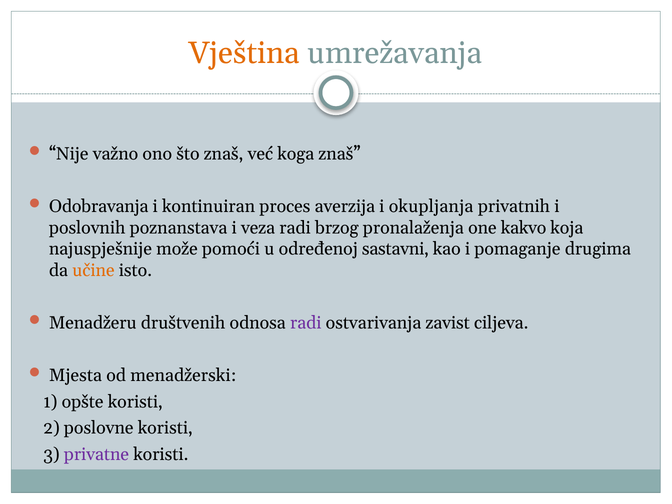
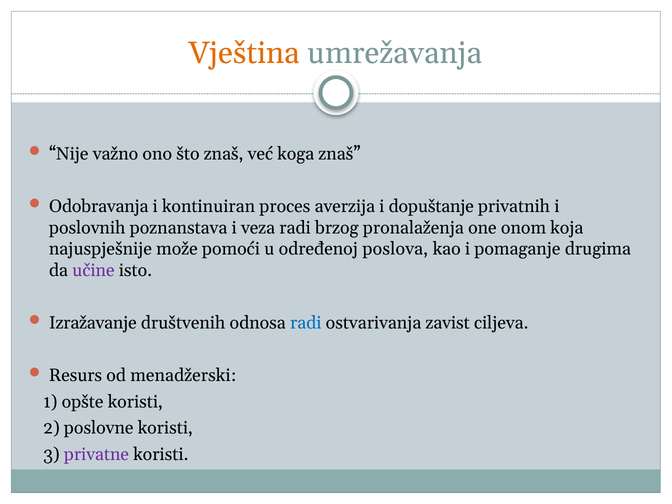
okupljanja: okupljanja -> dopuštanje
kakvo: kakvo -> onom
sastavni: sastavni -> poslova
učine colour: orange -> purple
Menadžeru: Menadžeru -> Izražavanje
radi at (306, 323) colour: purple -> blue
Mjesta: Mjesta -> Resurs
